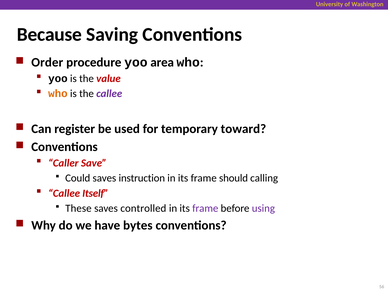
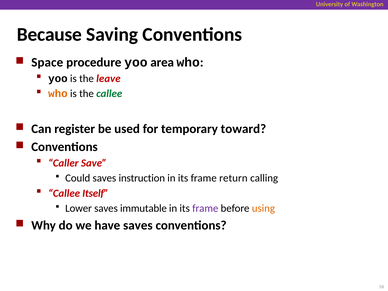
Order: Order -> Space
value: value -> leave
callee at (109, 94) colour: purple -> green
should: should -> return
These: These -> Lower
controlled: controlled -> immutable
using colour: purple -> orange
have bytes: bytes -> saves
